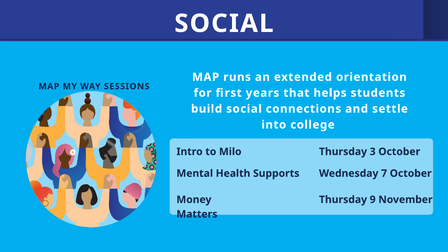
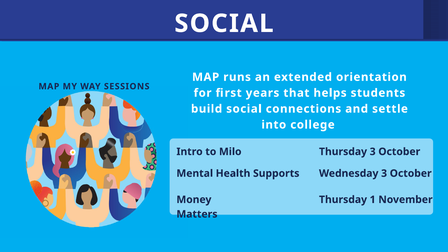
Wednesday 7: 7 -> 3
9: 9 -> 1
